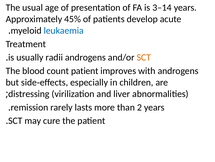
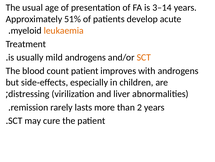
45%: 45% -> 51%
leukaemia colour: blue -> orange
radii: radii -> mild
